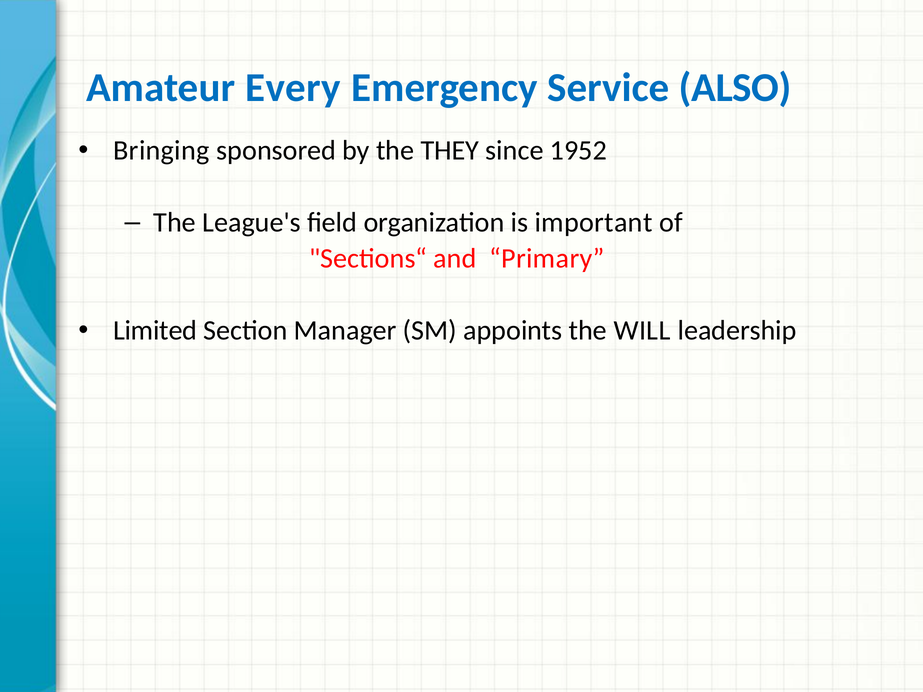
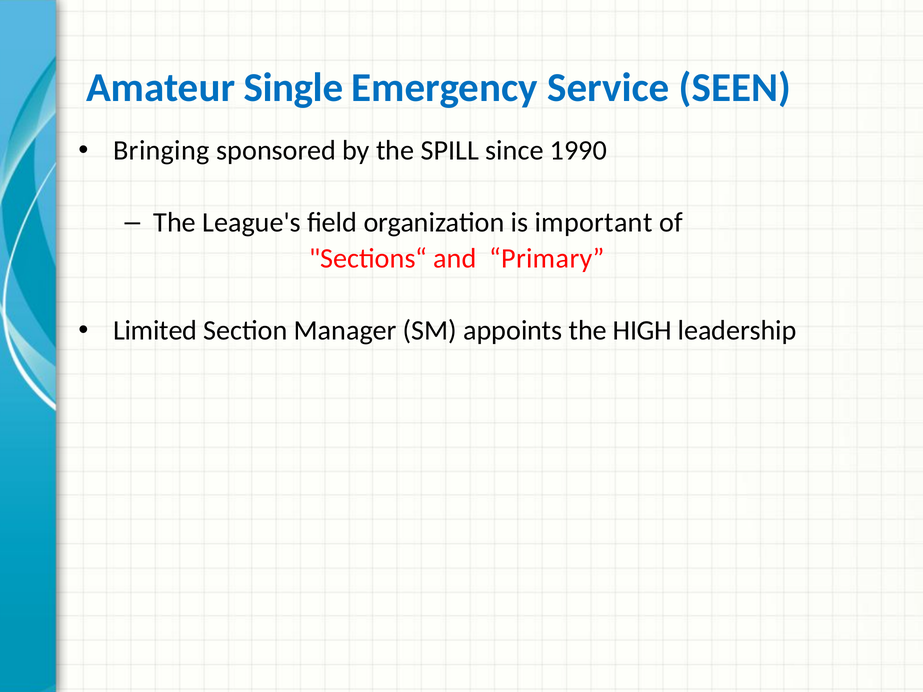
Every: Every -> Single
ALSO: ALSO -> SEEN
THEY: THEY -> SPILL
1952: 1952 -> 1990
WILL: WILL -> HIGH
